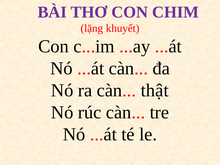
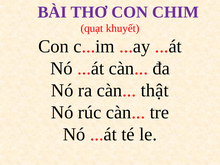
lặng: lặng -> quạt
